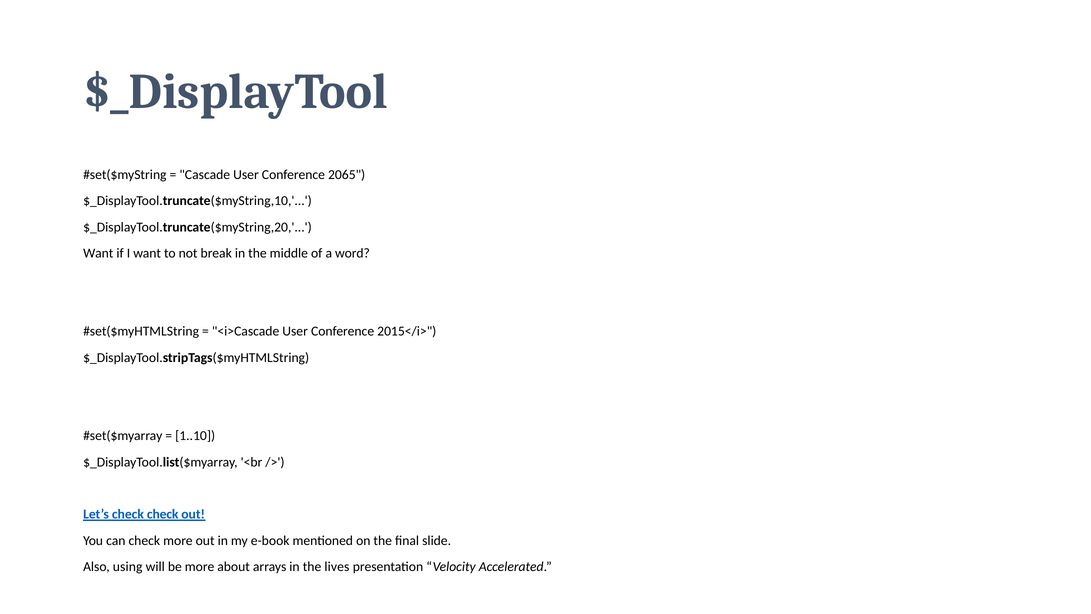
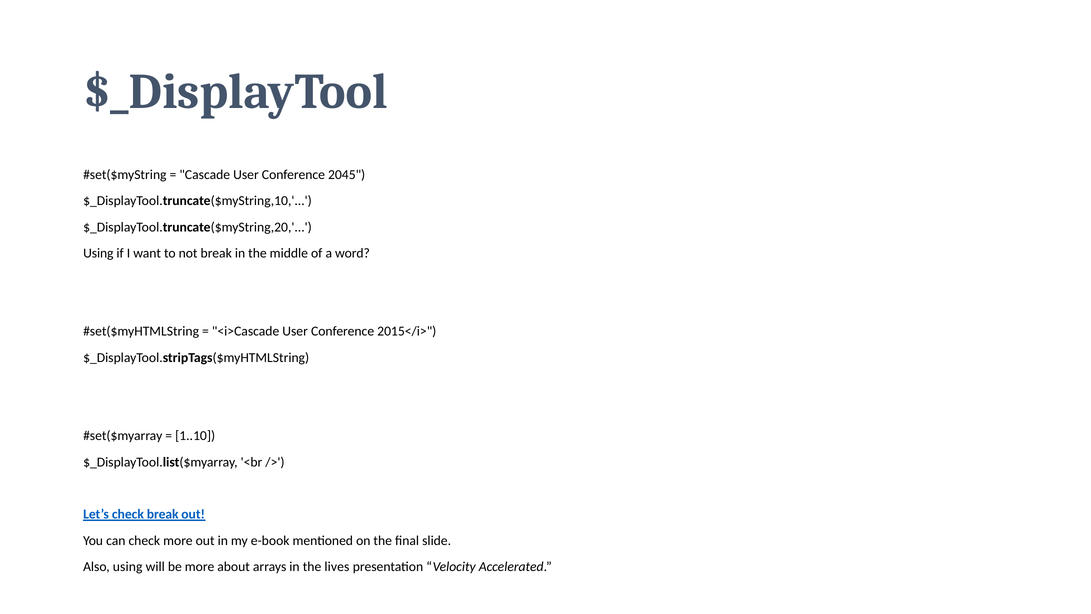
2065: 2065 -> 2045
Want at (98, 253): Want -> Using
check check: check -> break
